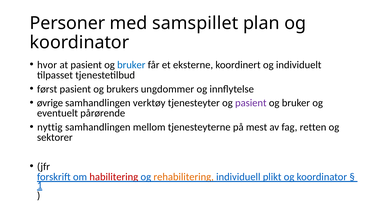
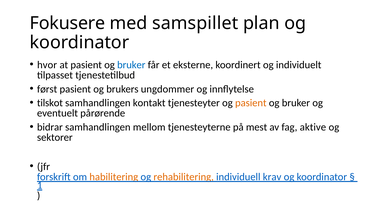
Personer: Personer -> Fokusere
øvrige: øvrige -> tilskot
verktøy: verktøy -> kontakt
pasient at (251, 103) colour: purple -> orange
nyttig: nyttig -> bidrar
retten: retten -> aktive
habilitering colour: red -> orange
plikt: plikt -> krav
